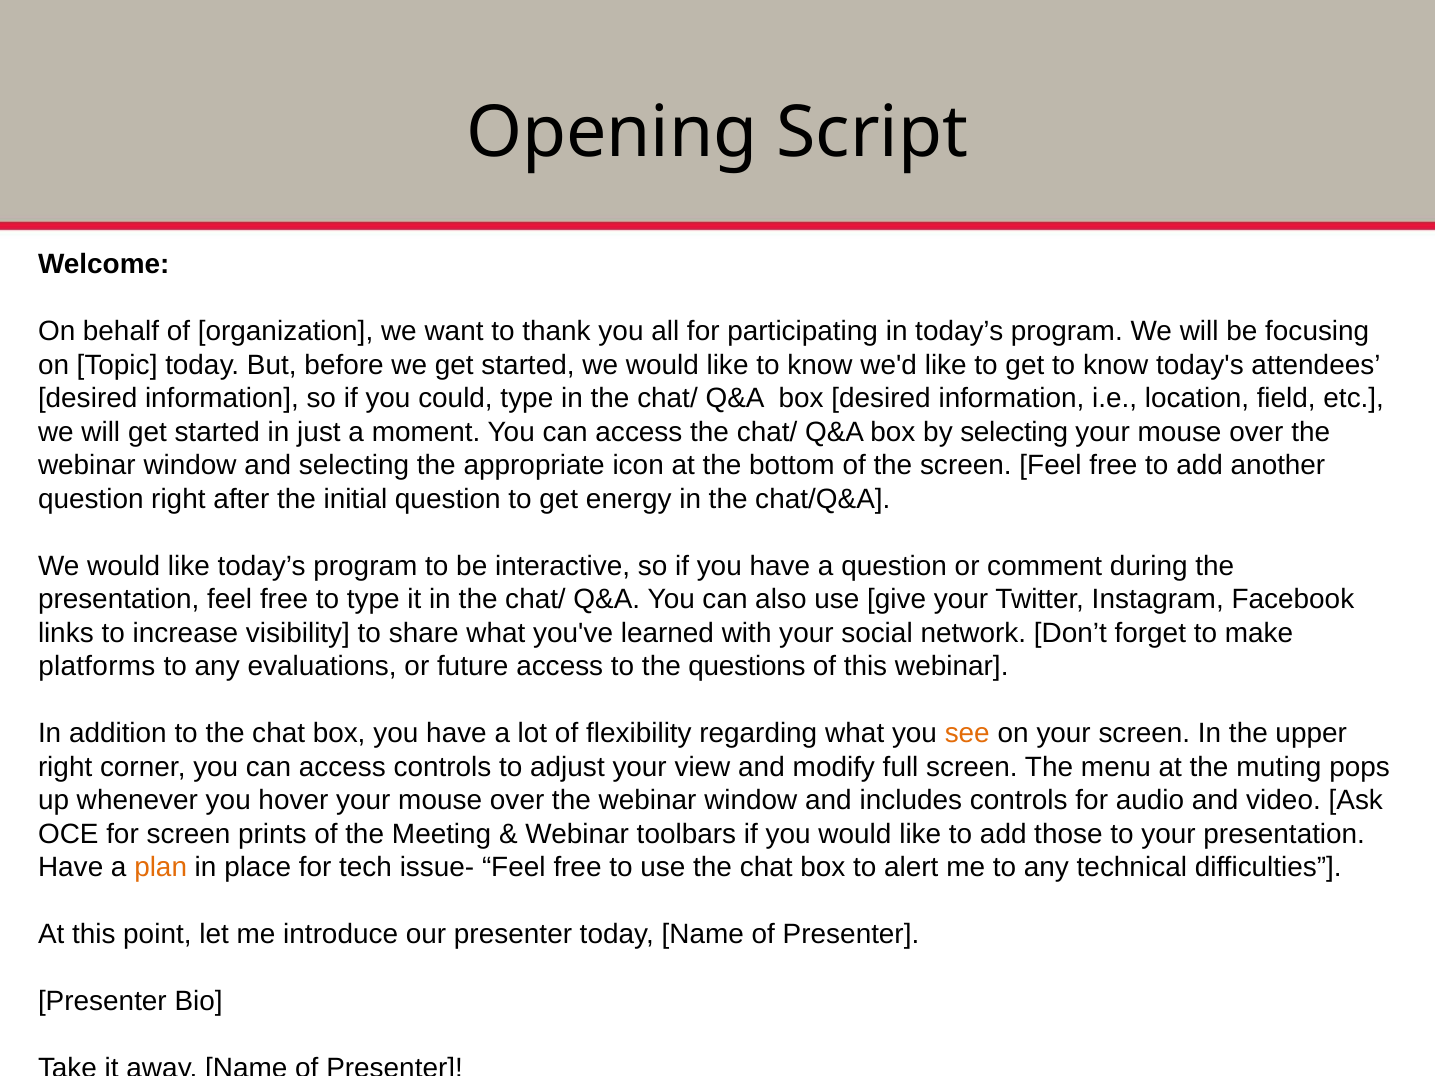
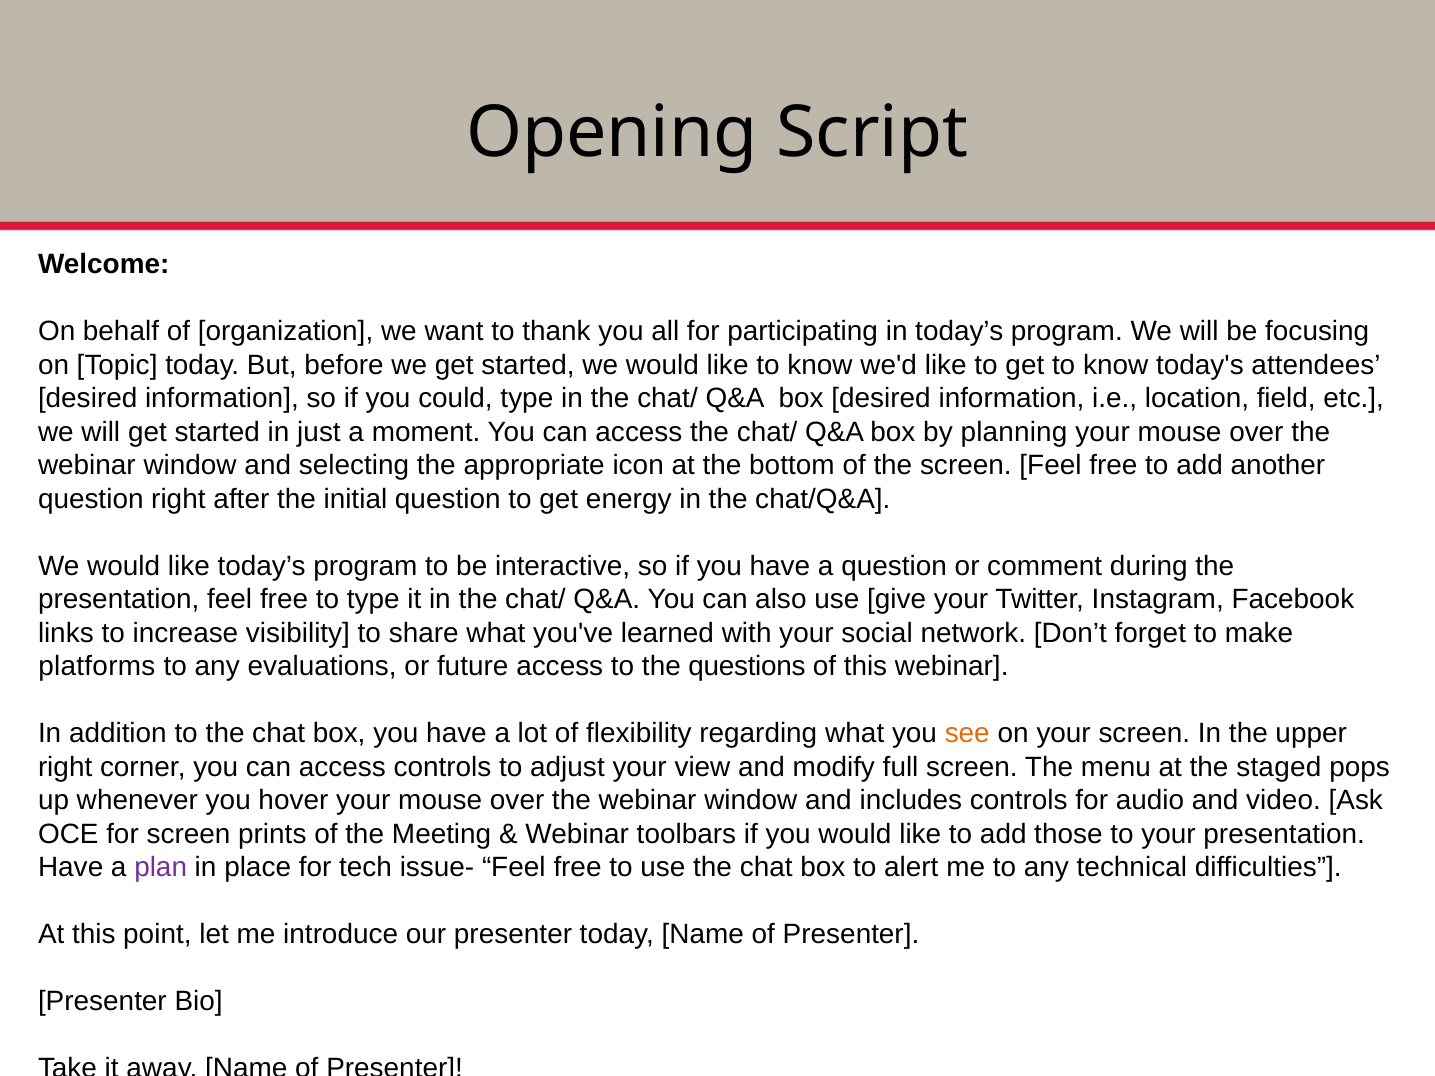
by selecting: selecting -> planning
muting: muting -> staged
plan colour: orange -> purple
